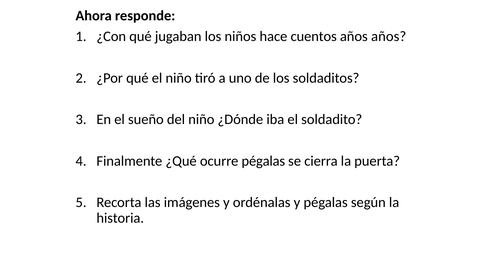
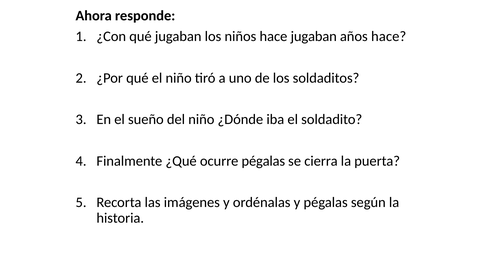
hace cuentos: cuentos -> jugaban
años años: años -> hace
